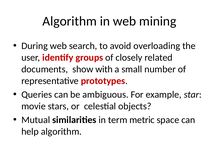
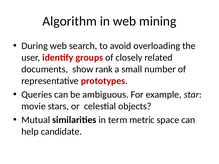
with: with -> rank
help algorithm: algorithm -> candidate
